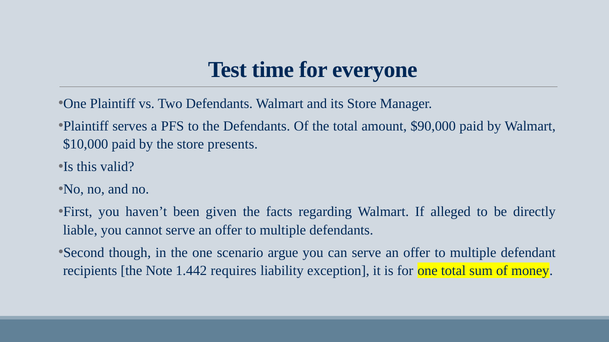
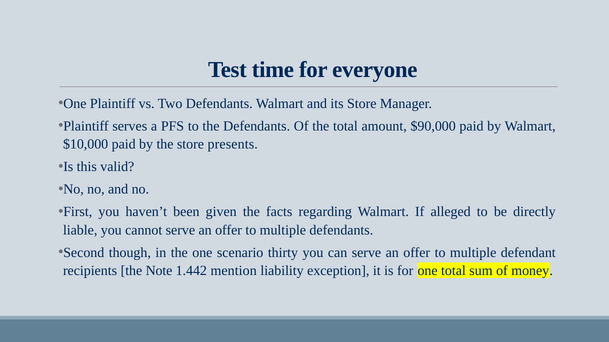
argue: argue -> thirty
requires: requires -> mention
